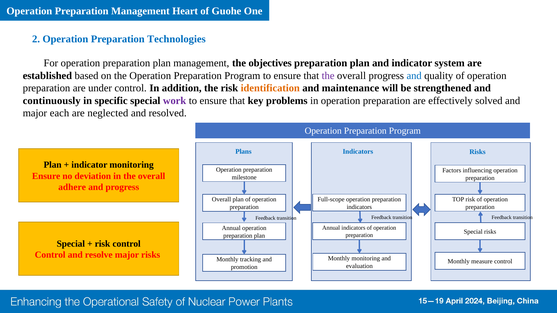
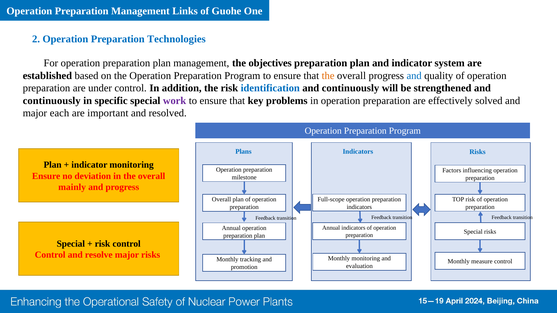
Heart: Heart -> Links
the at (328, 76) colour: purple -> orange
identification colour: orange -> blue
maintenance at (350, 88): maintenance -> continuously
neglected: neglected -> important
adhere: adhere -> mainly
